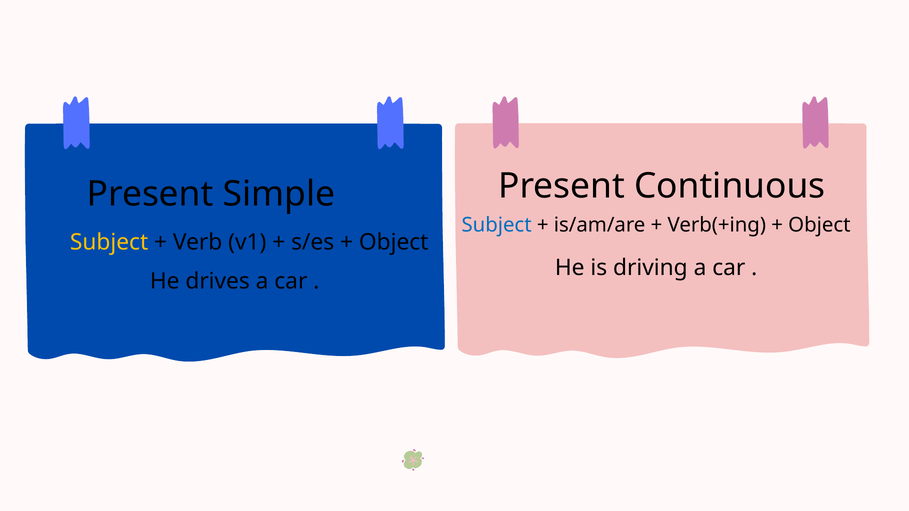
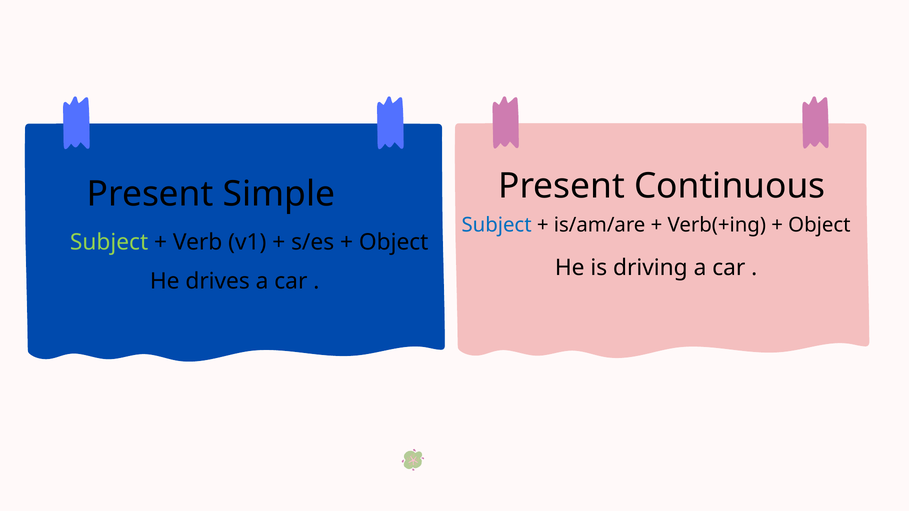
Subject at (109, 242) colour: yellow -> light green
